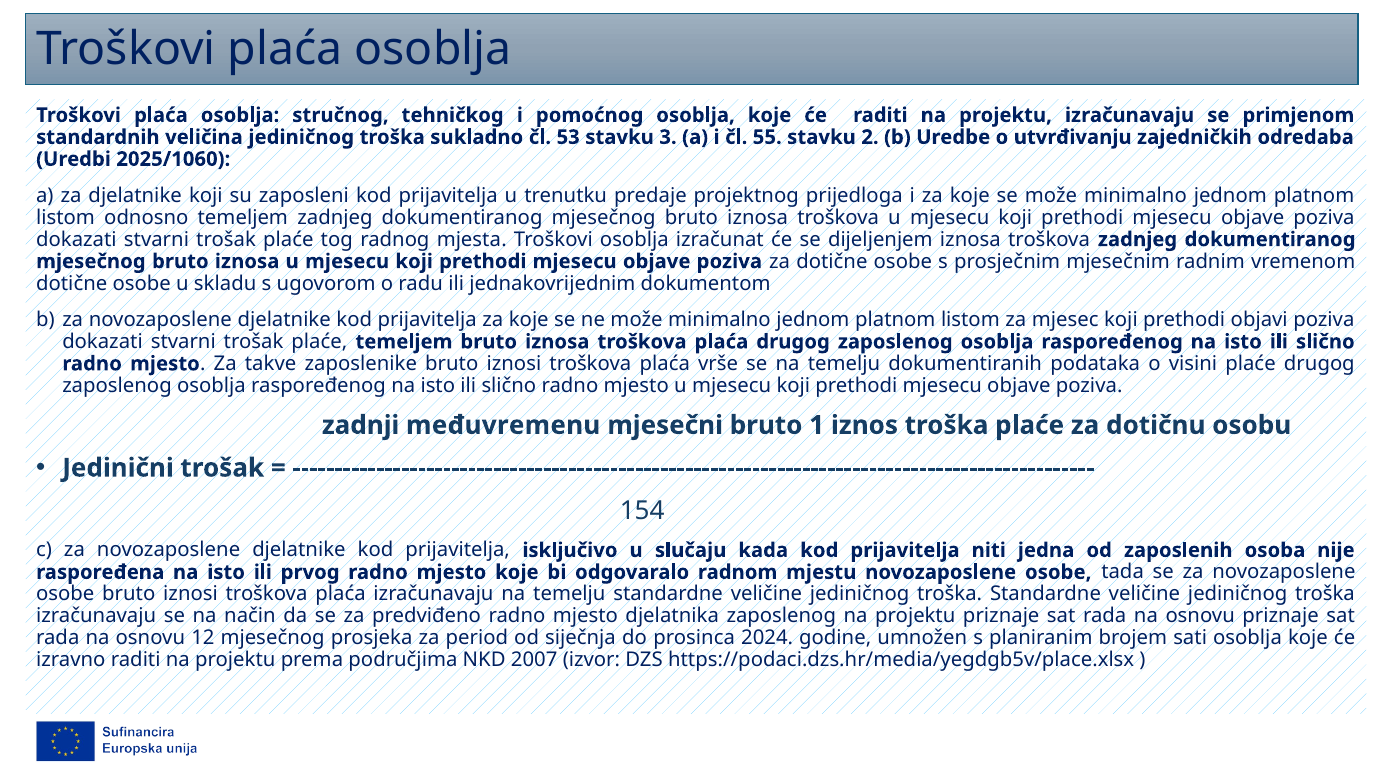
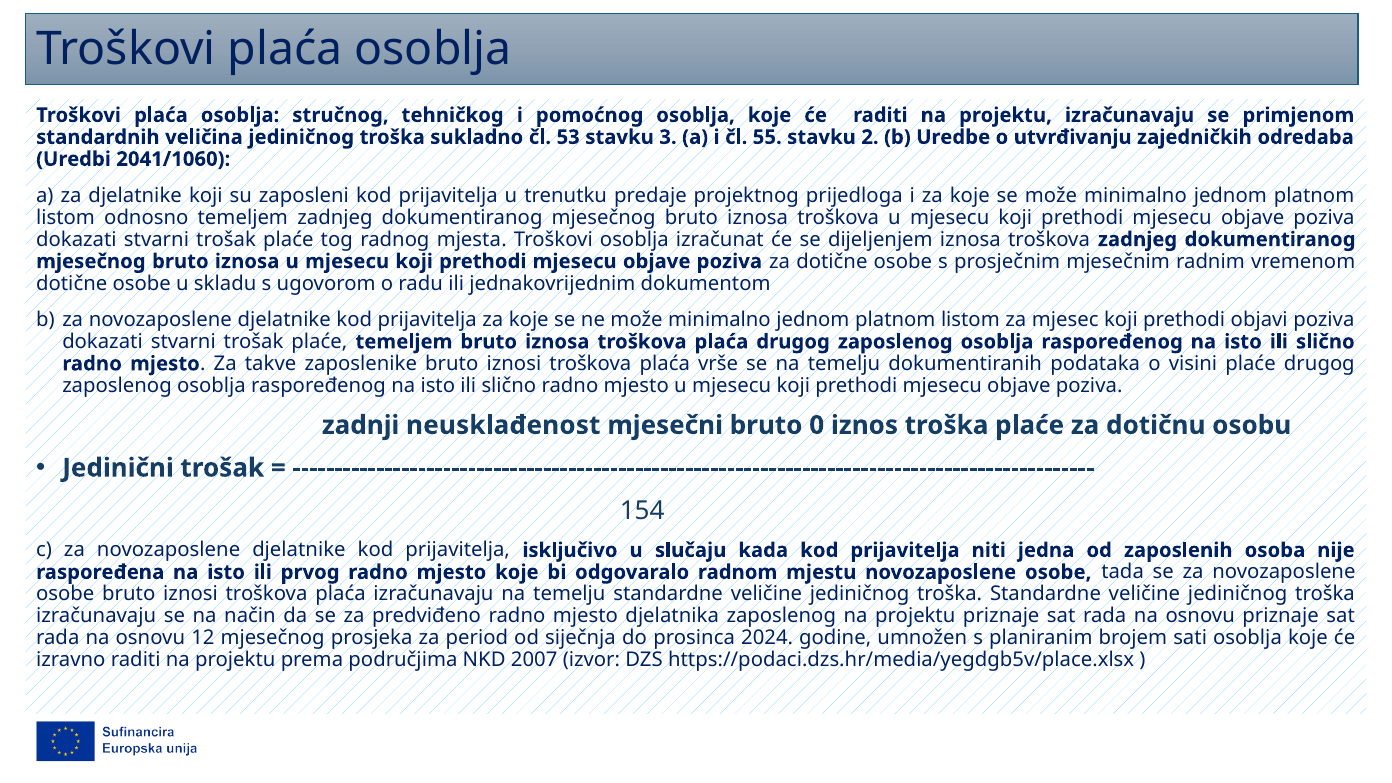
2025/1060: 2025/1060 -> 2041/1060
međuvremenu: međuvremenu -> neusklađenost
1: 1 -> 0
